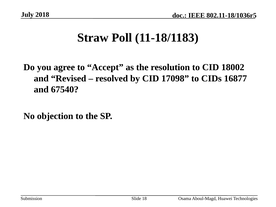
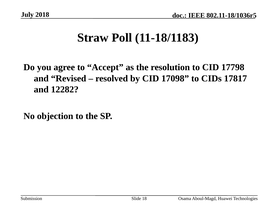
18002: 18002 -> 17798
16877: 16877 -> 17817
67540: 67540 -> 12282
